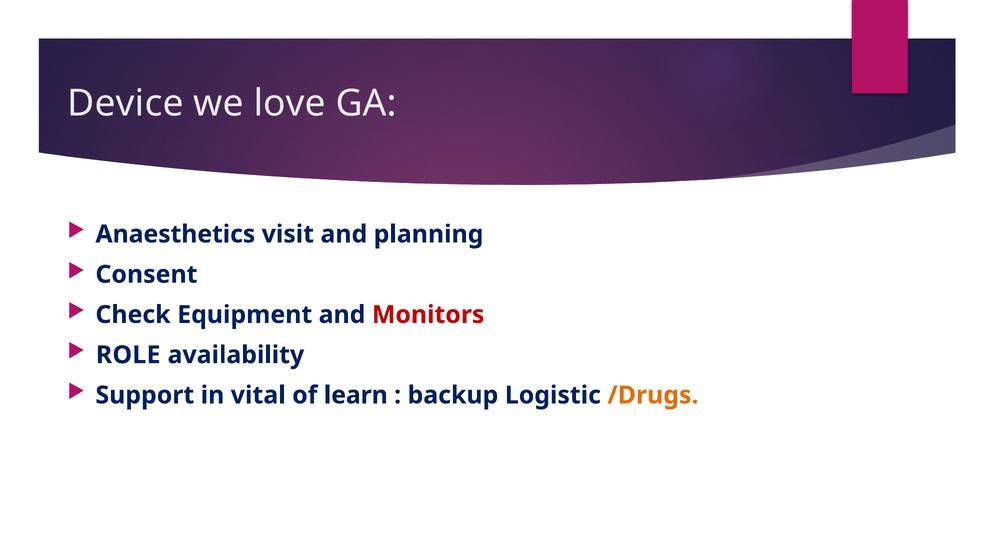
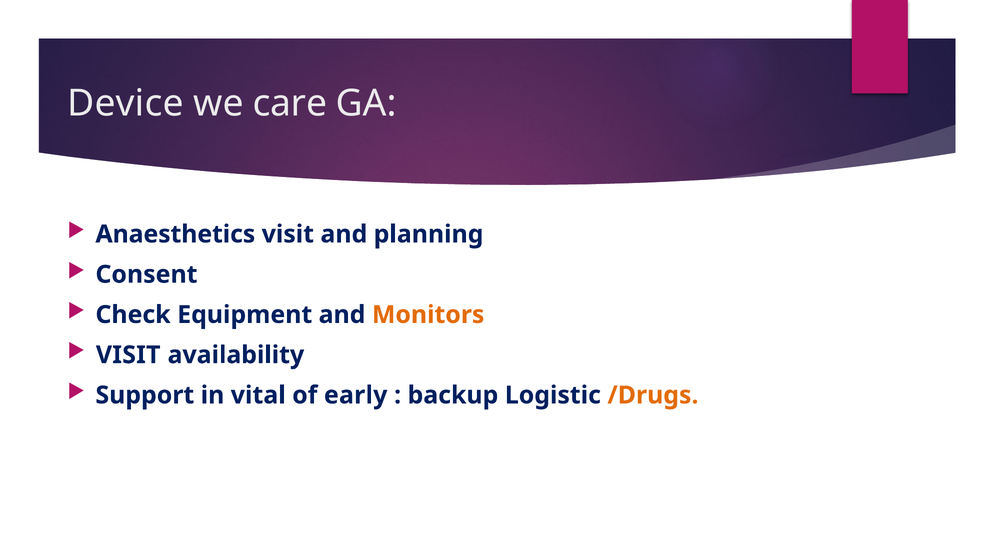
love: love -> care
Monitors colour: red -> orange
ROLE at (128, 355): ROLE -> VISIT
learn: learn -> early
